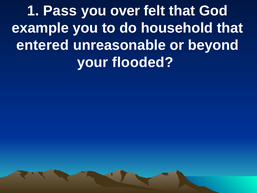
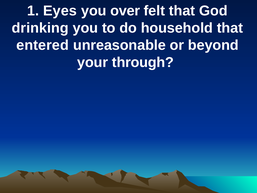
Pass: Pass -> Eyes
example: example -> drinking
flooded: flooded -> through
